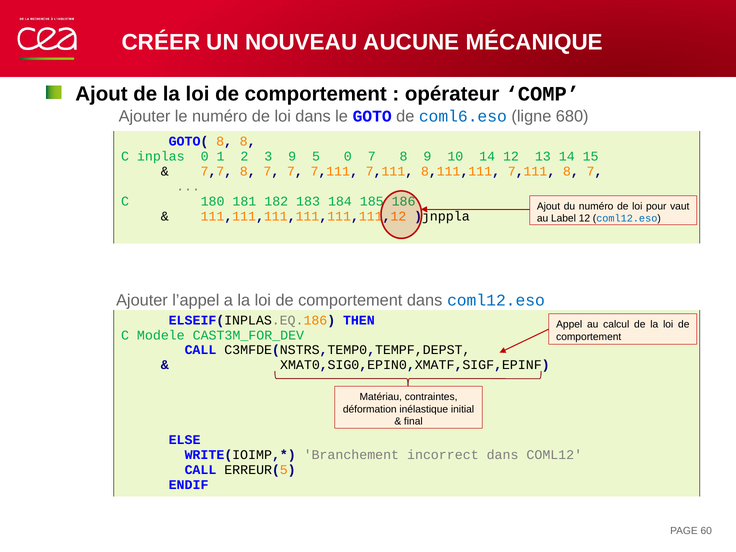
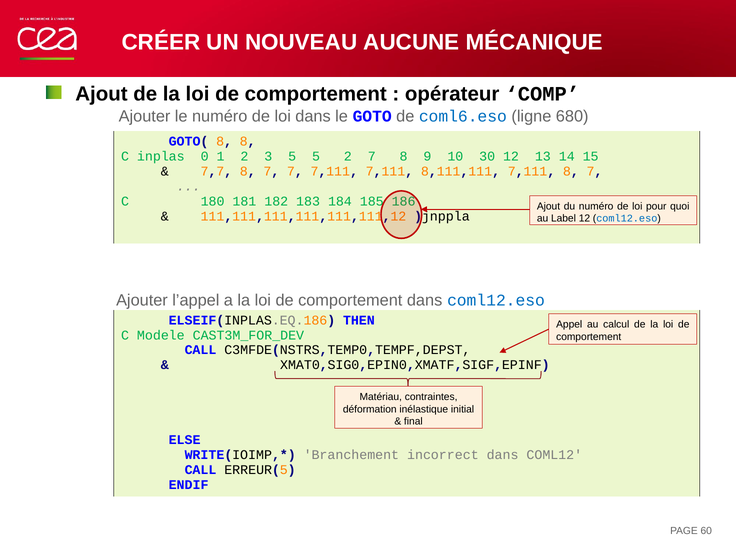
3 9: 9 -> 5
5 0: 0 -> 2
10 14: 14 -> 30
vaut: vaut -> quoi
